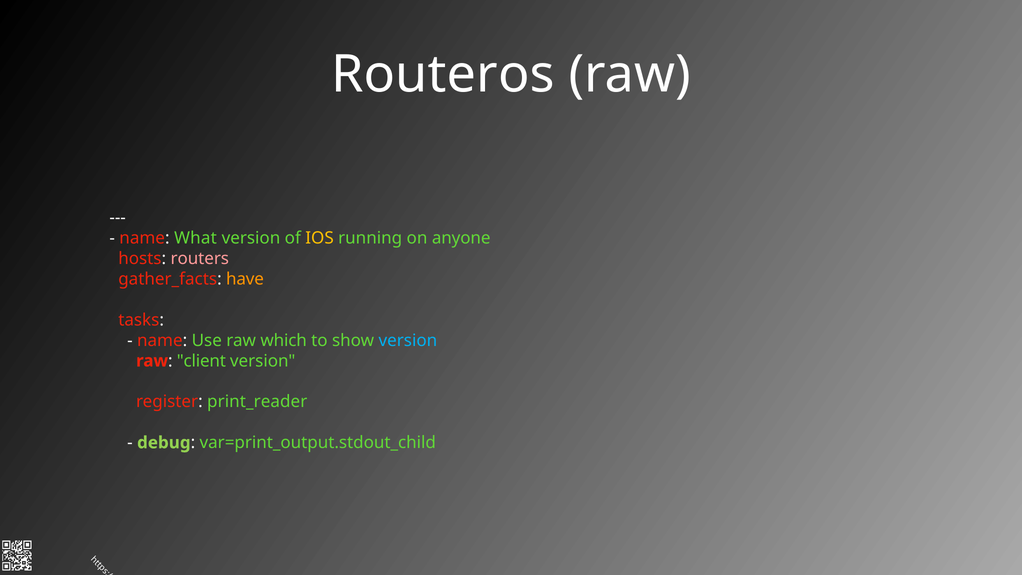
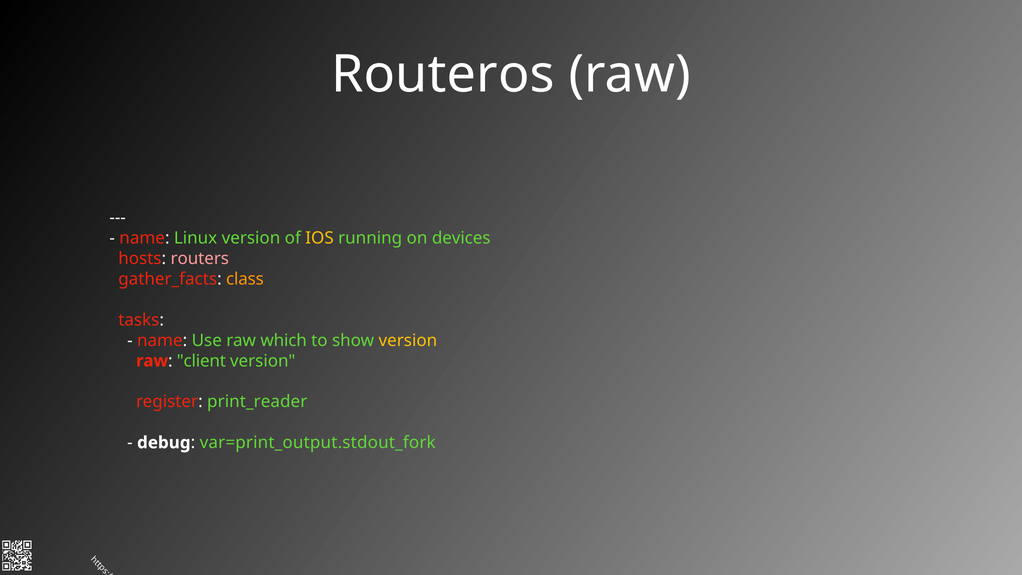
What: What -> Linux
anyone: anyone -> devices
have: have -> class
version at (408, 340) colour: light blue -> yellow
debug colour: light green -> white
var=print_output.stdout_child: var=print_output.stdout_child -> var=print_output.stdout_fork
